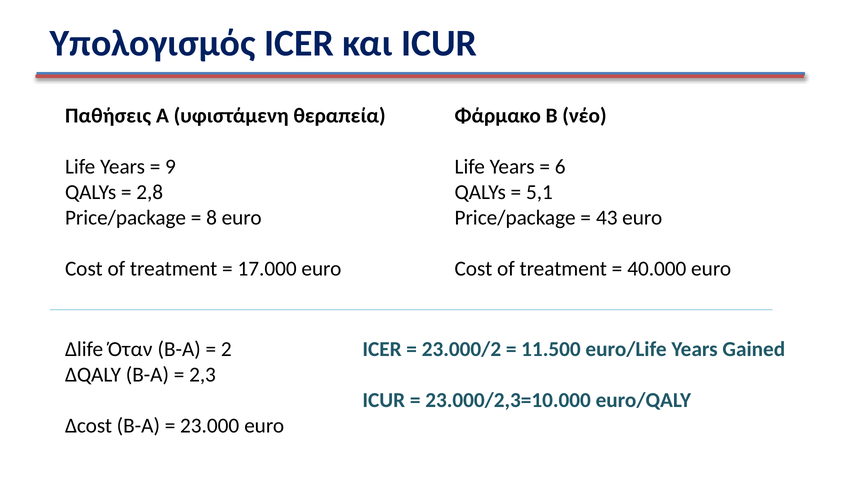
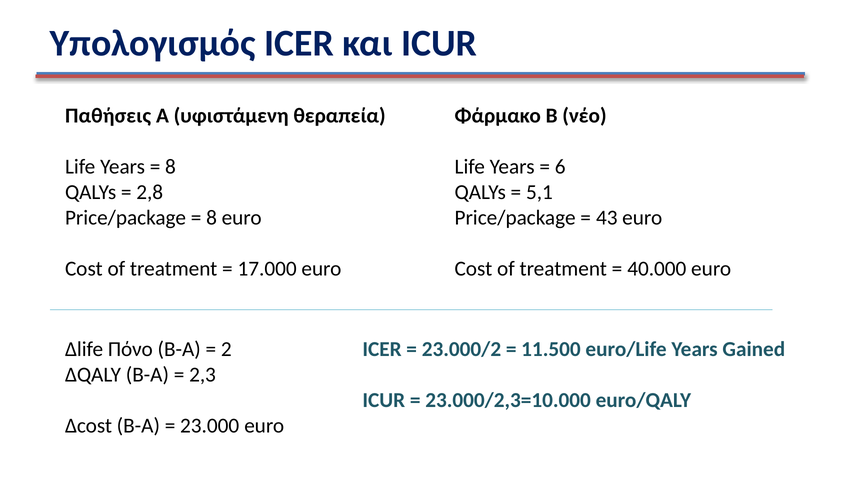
9 at (170, 167): 9 -> 8
Όταν: Όταν -> Πόνο
